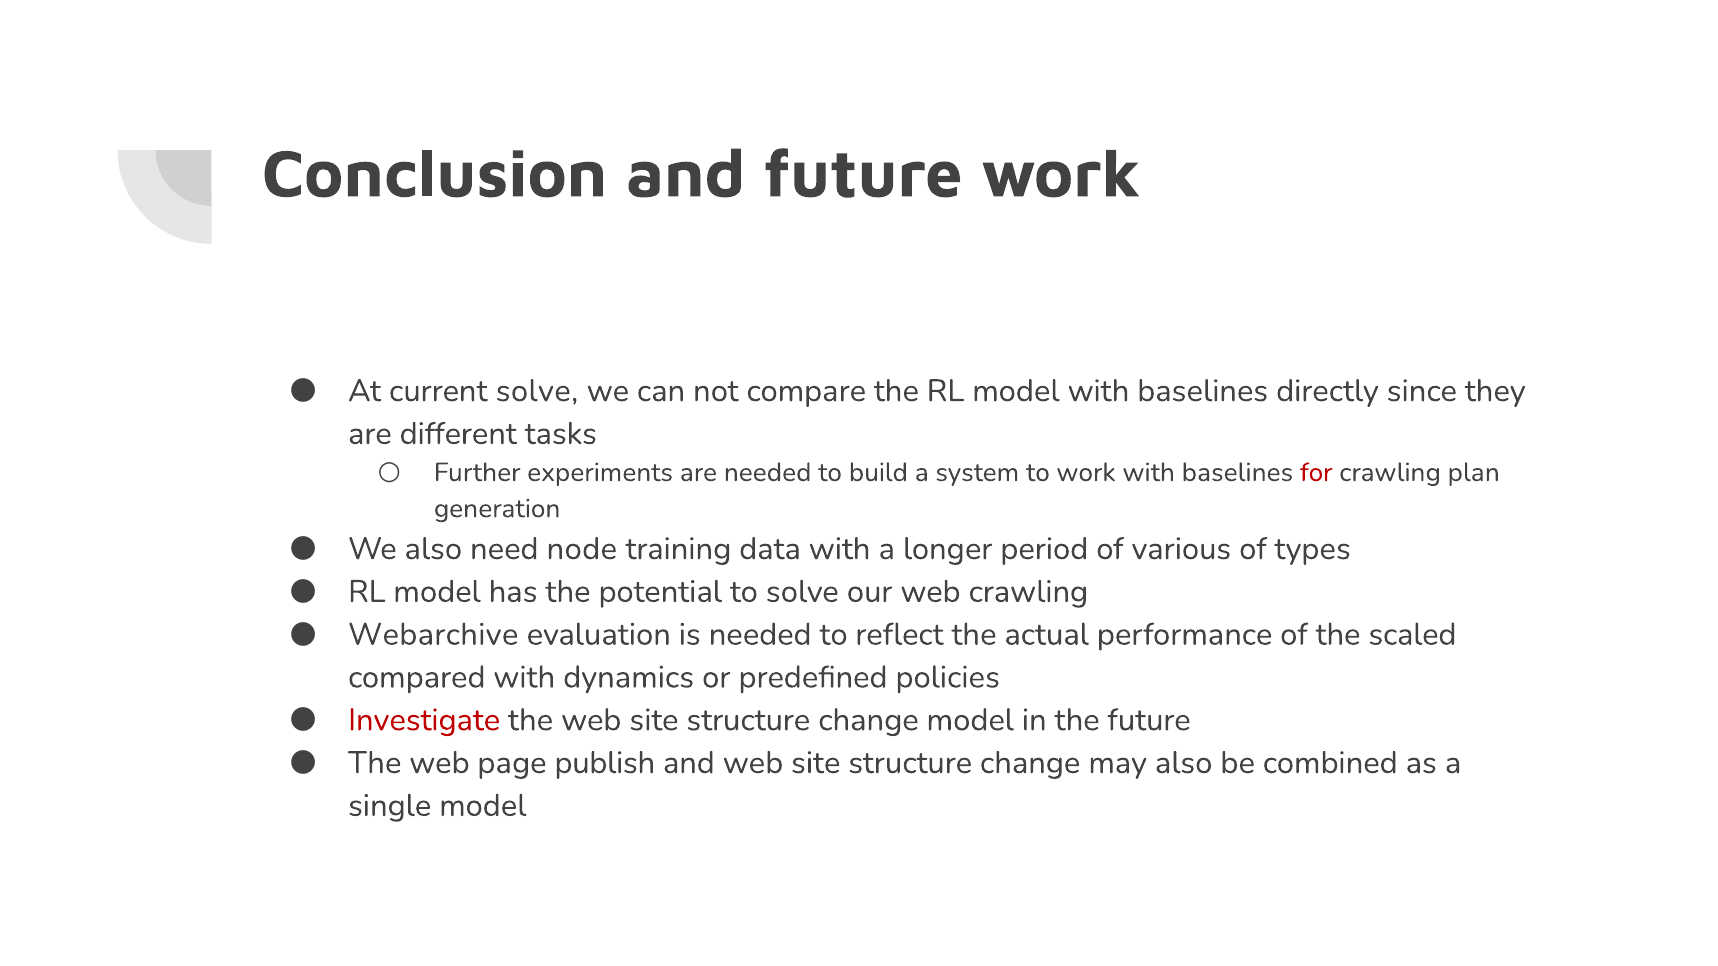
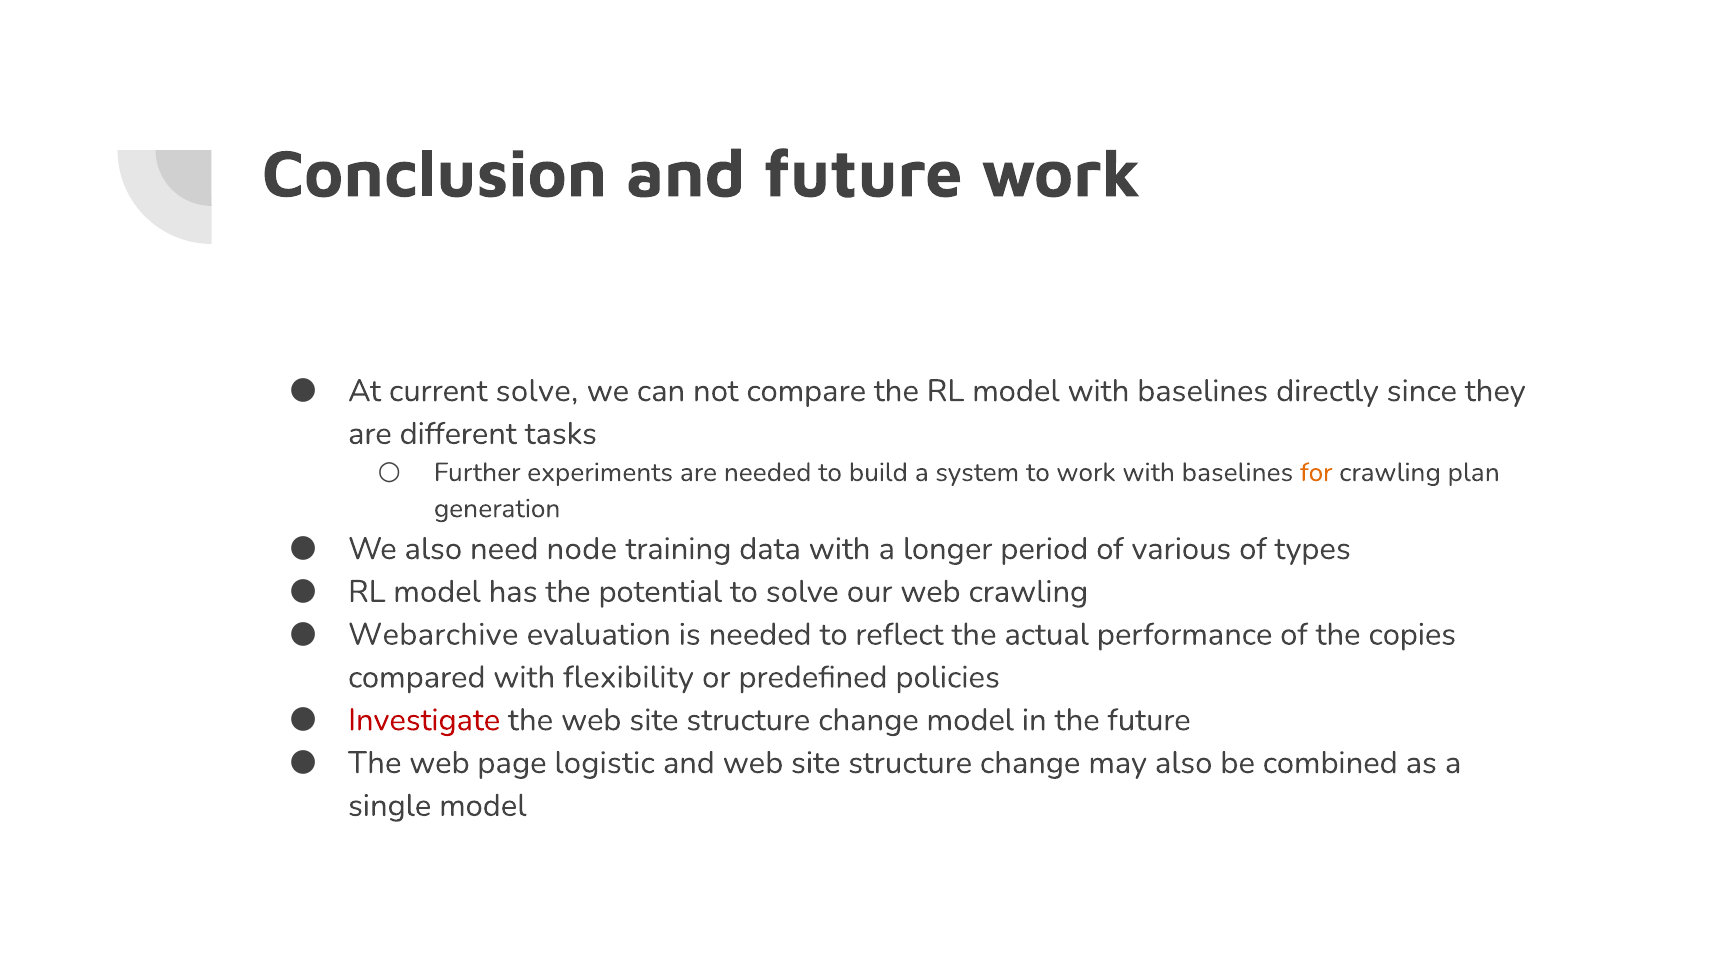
for colour: red -> orange
scaled: scaled -> copies
dynamics: dynamics -> flexibility
publish: publish -> logistic
